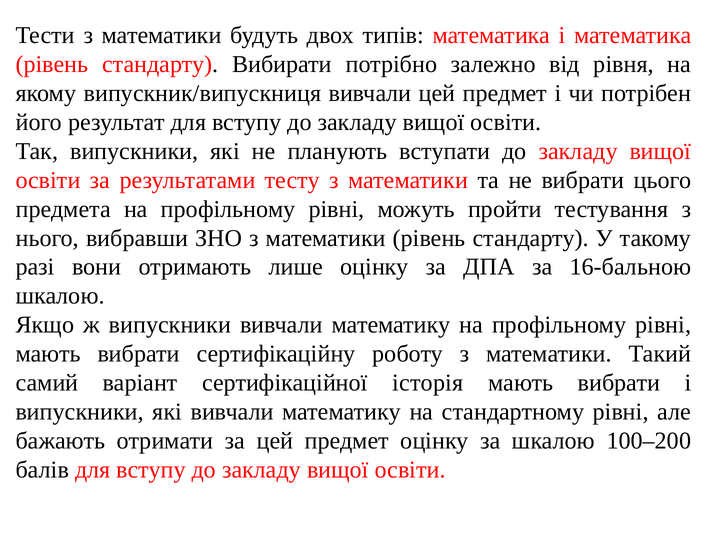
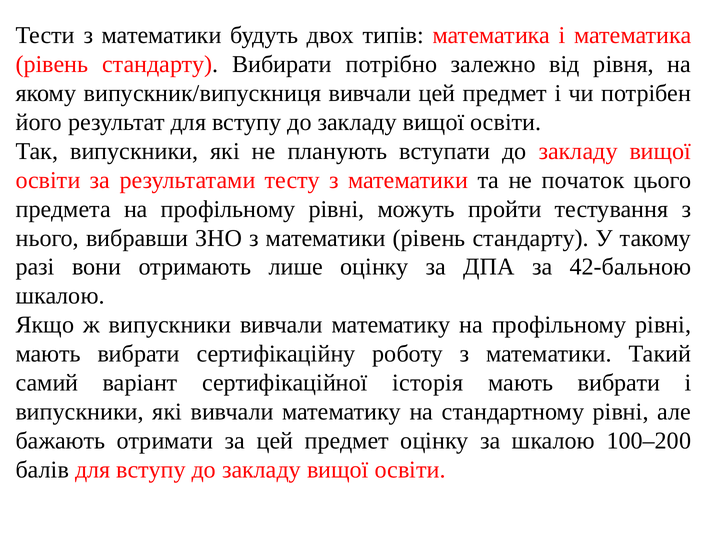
не вибрати: вибрати -> початок
16-бальною: 16-бальною -> 42-бальною
